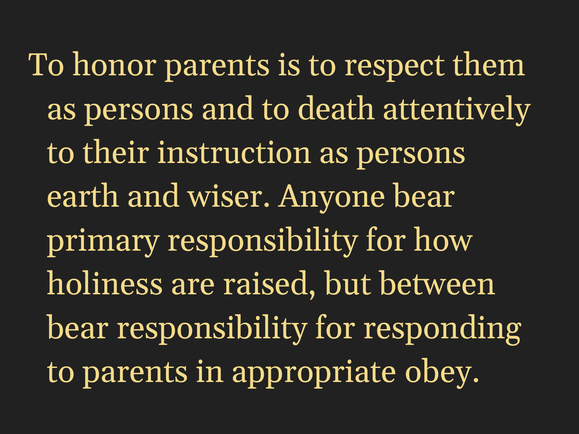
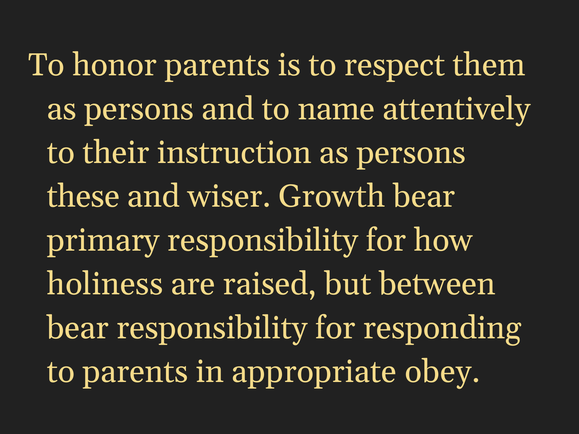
death: death -> name
earth: earth -> these
Anyone: Anyone -> Growth
